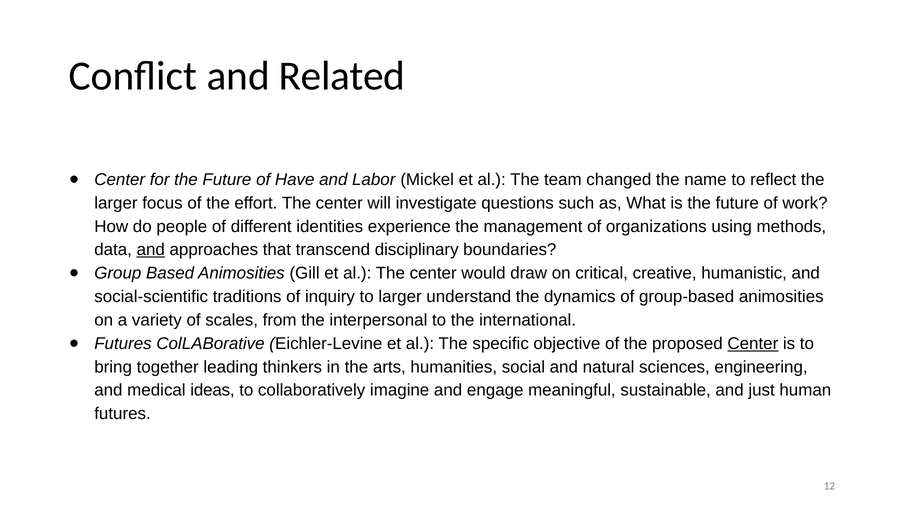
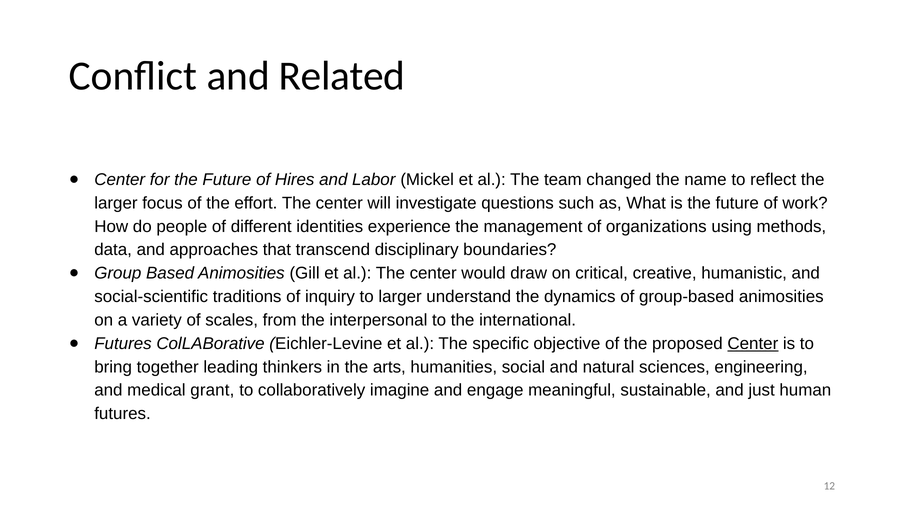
Have: Have -> Hires
and at (151, 250) underline: present -> none
ideas: ideas -> grant
